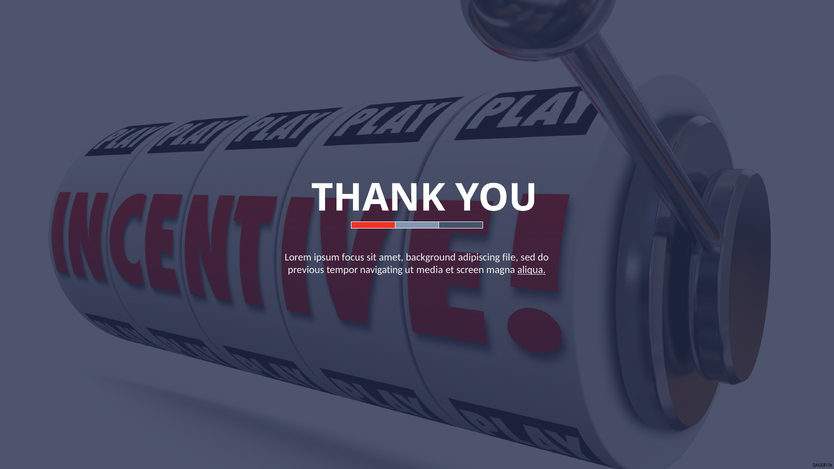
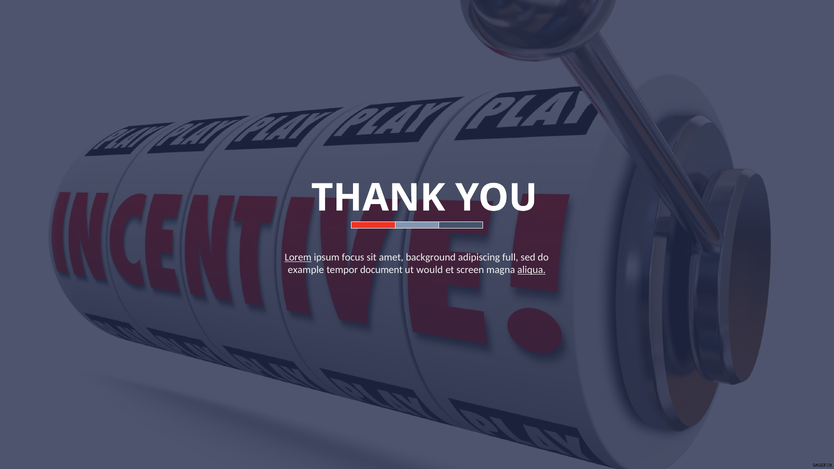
Lorem underline: none -> present
file: file -> full
previous: previous -> example
navigating: navigating -> document
media: media -> would
